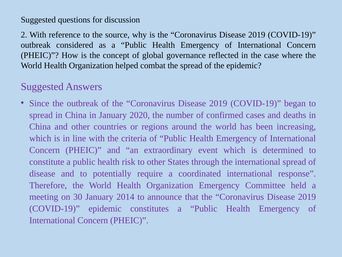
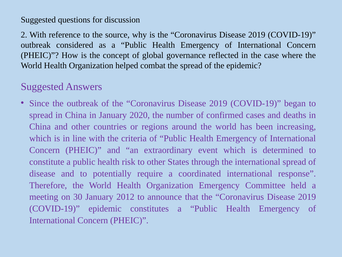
2014: 2014 -> 2012
